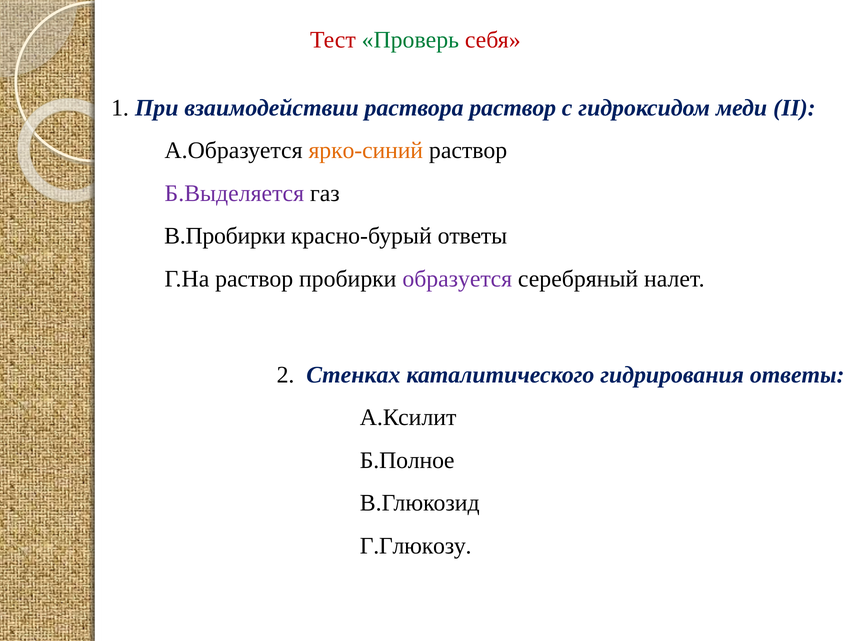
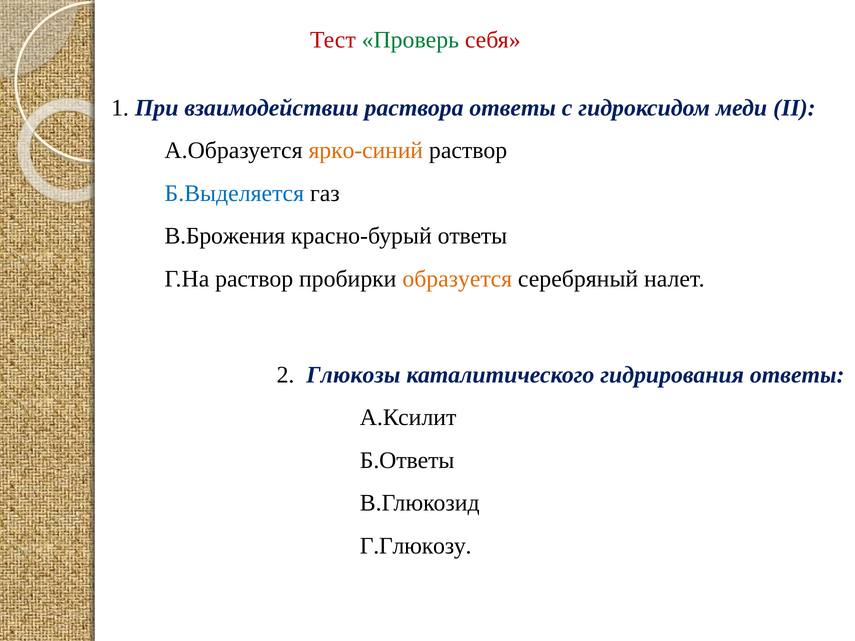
раствора раствор: раствор -> ответы
Б.Выделяется colour: purple -> blue
В.Пробирки: В.Пробирки -> В.Брожения
образуется colour: purple -> orange
Стенках: Стенках -> Глюкозы
Б.Полное: Б.Полное -> Б.Ответы
